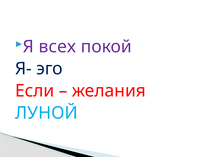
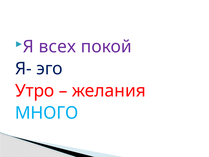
Если: Если -> Утро
ЛУНОЙ: ЛУНОЙ -> МНОГО
